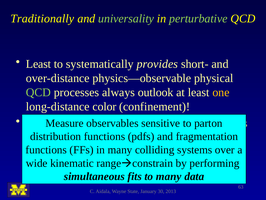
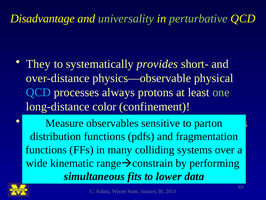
Traditionally: Traditionally -> Disadvantage
Least at (38, 64): Least -> They
QCD at (38, 92) colour: light green -> light blue
outlook: outlook -> protons
one colour: yellow -> light green
to many: many -> lower
